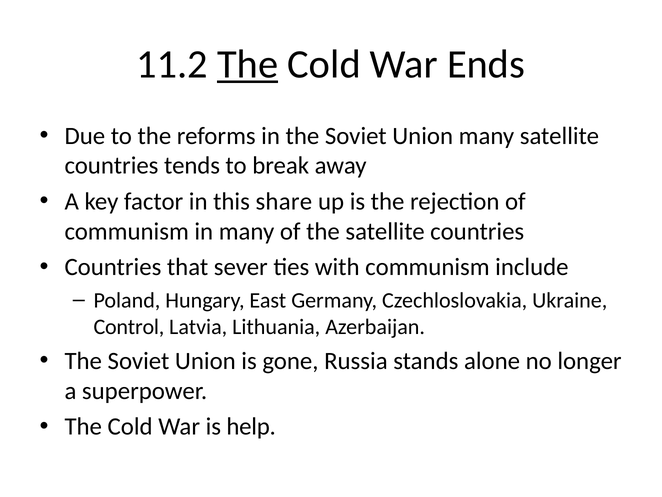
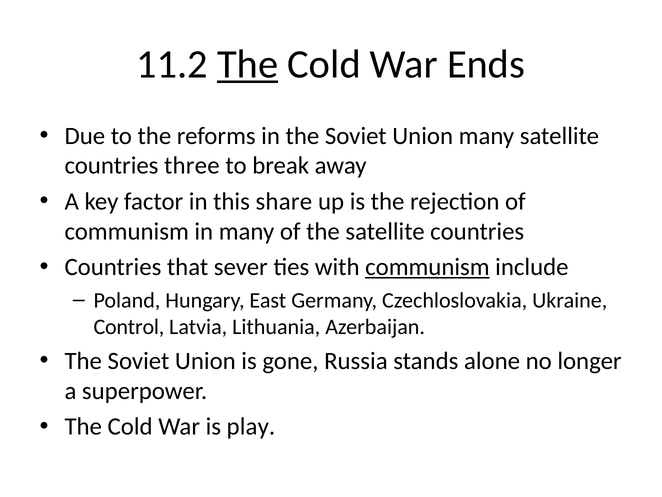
tends: tends -> three
communism at (427, 267) underline: none -> present
help: help -> play
